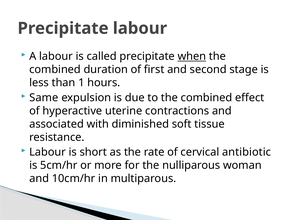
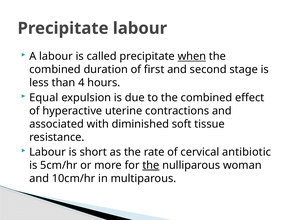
1: 1 -> 4
Same: Same -> Equal
the at (151, 165) underline: none -> present
